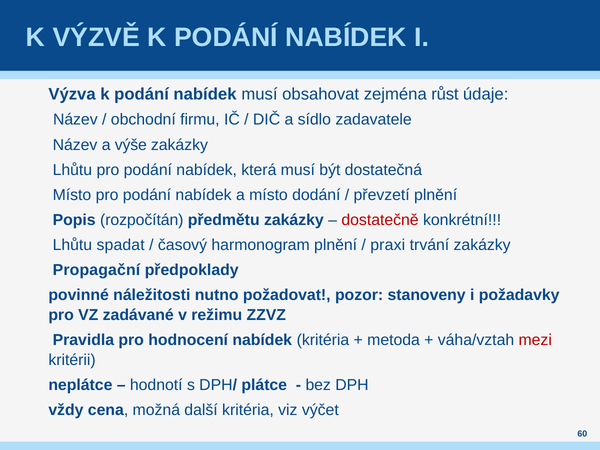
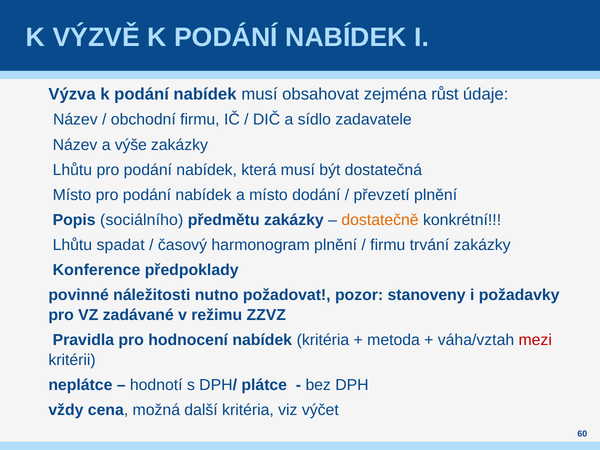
rozpočítán: rozpočítán -> sociálního
dostatečně colour: red -> orange
praxi at (388, 245): praxi -> firmu
Propagační: Propagační -> Konference
